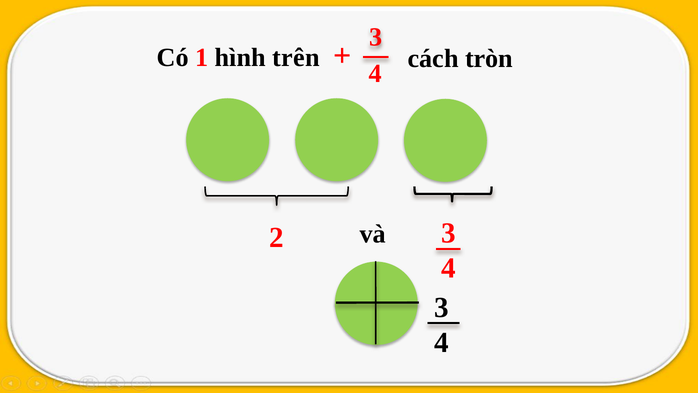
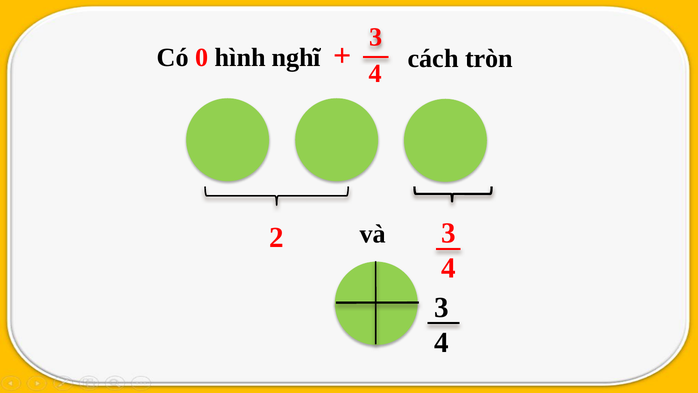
1: 1 -> 0
trên: trên -> nghĩ
